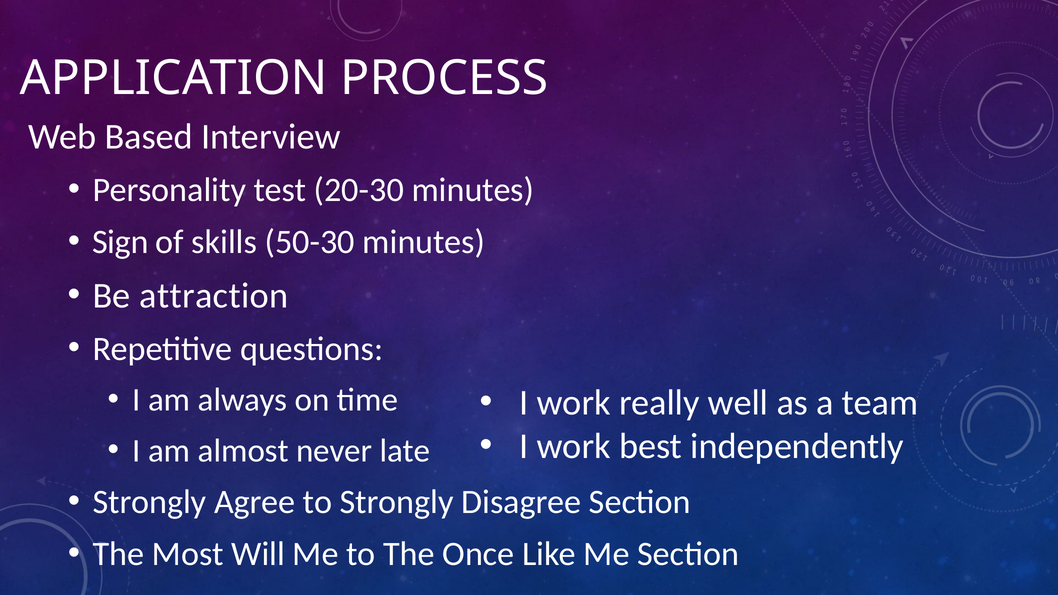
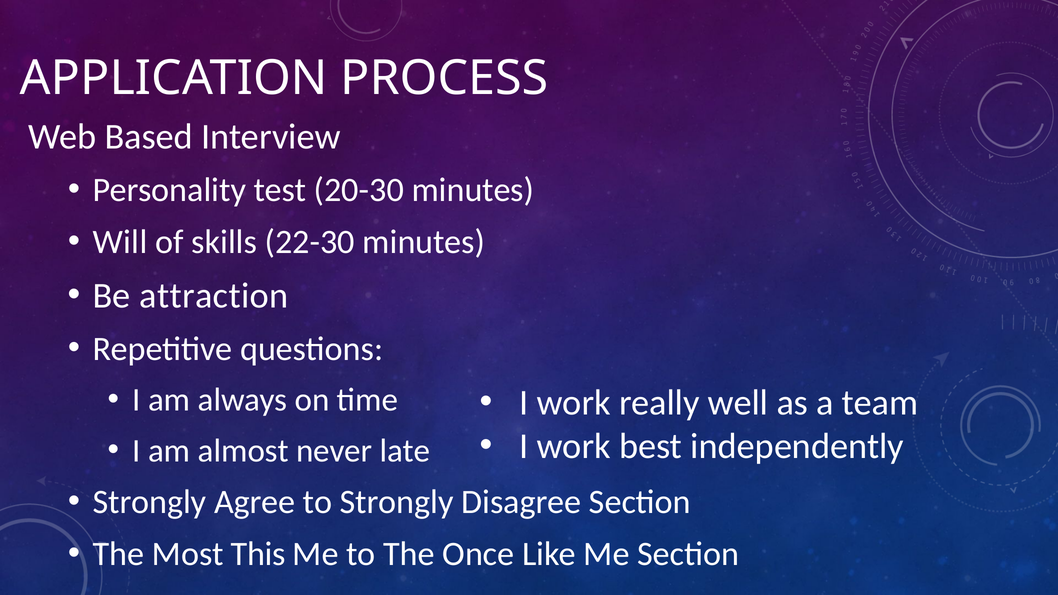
Sign: Sign -> Will
50-30: 50-30 -> 22-30
Will: Will -> This
